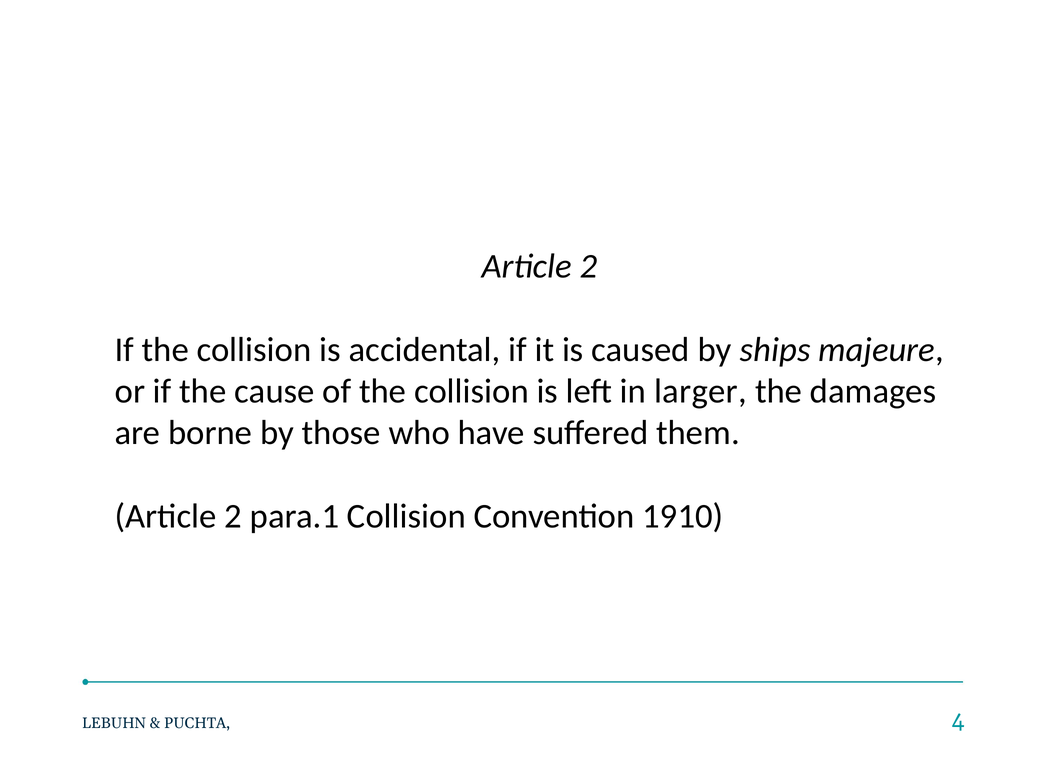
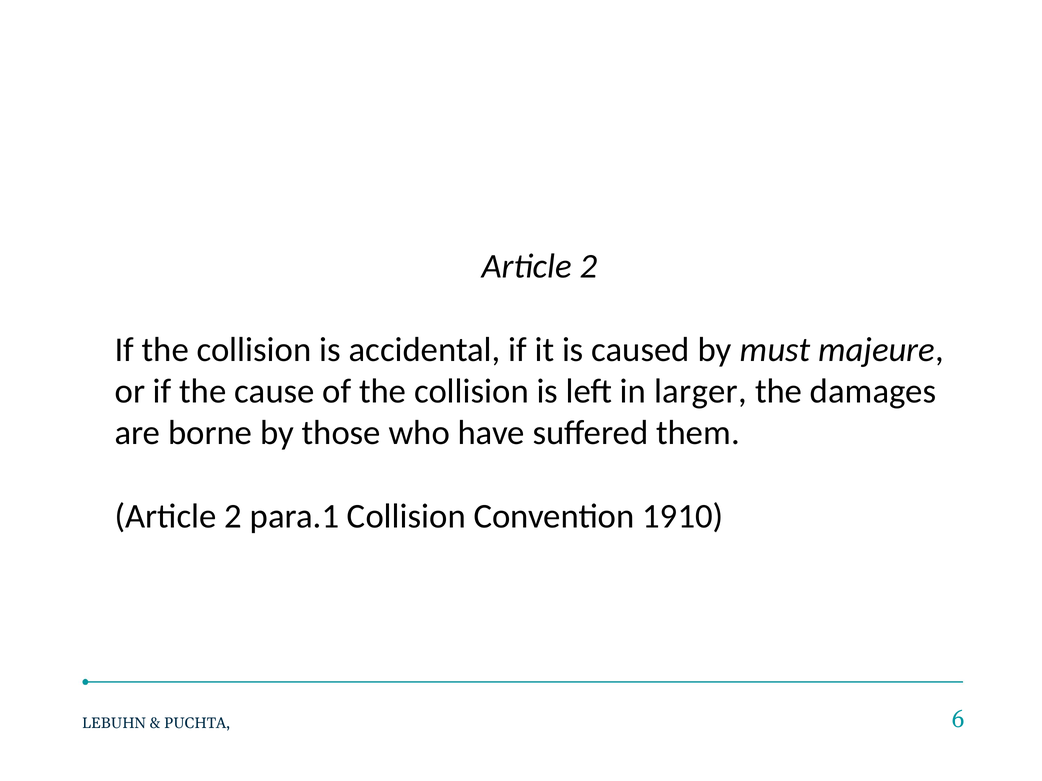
ships: ships -> must
4: 4 -> 6
